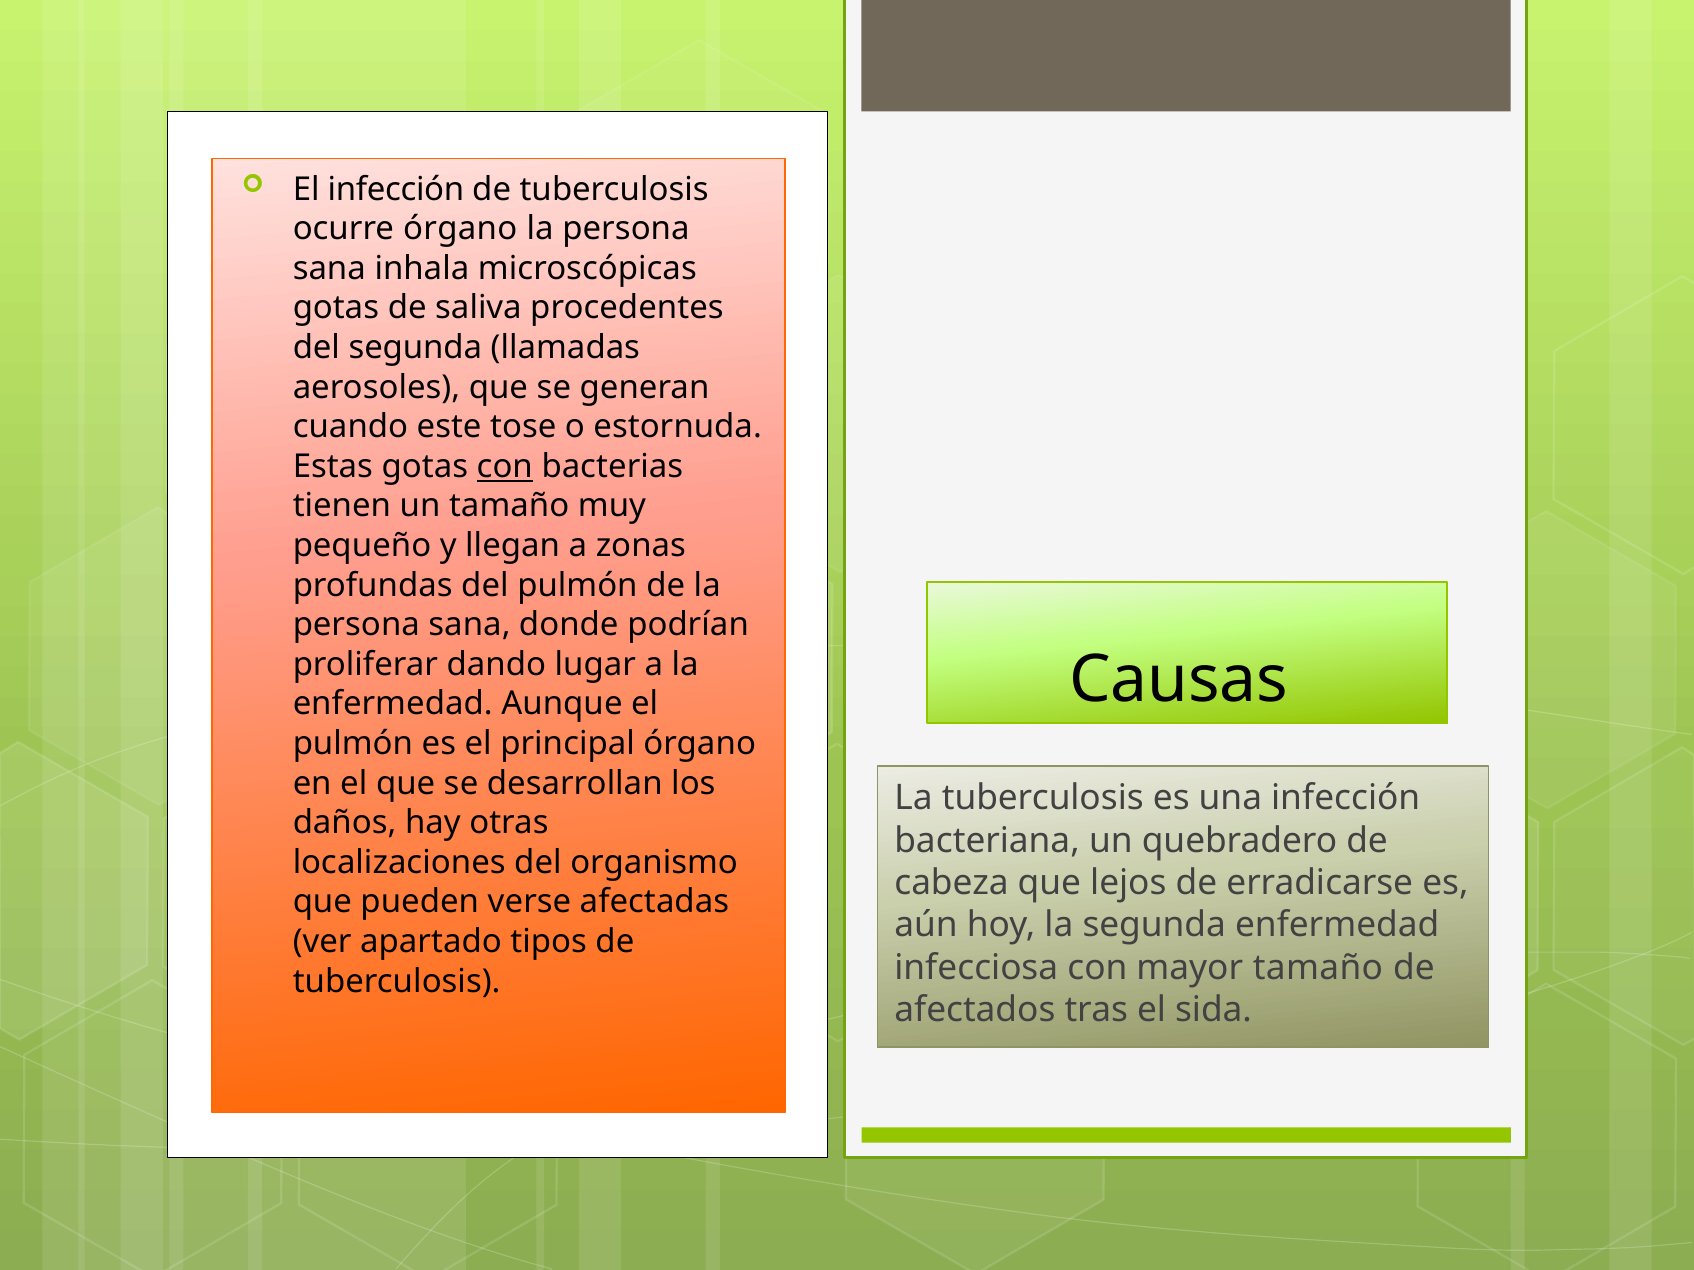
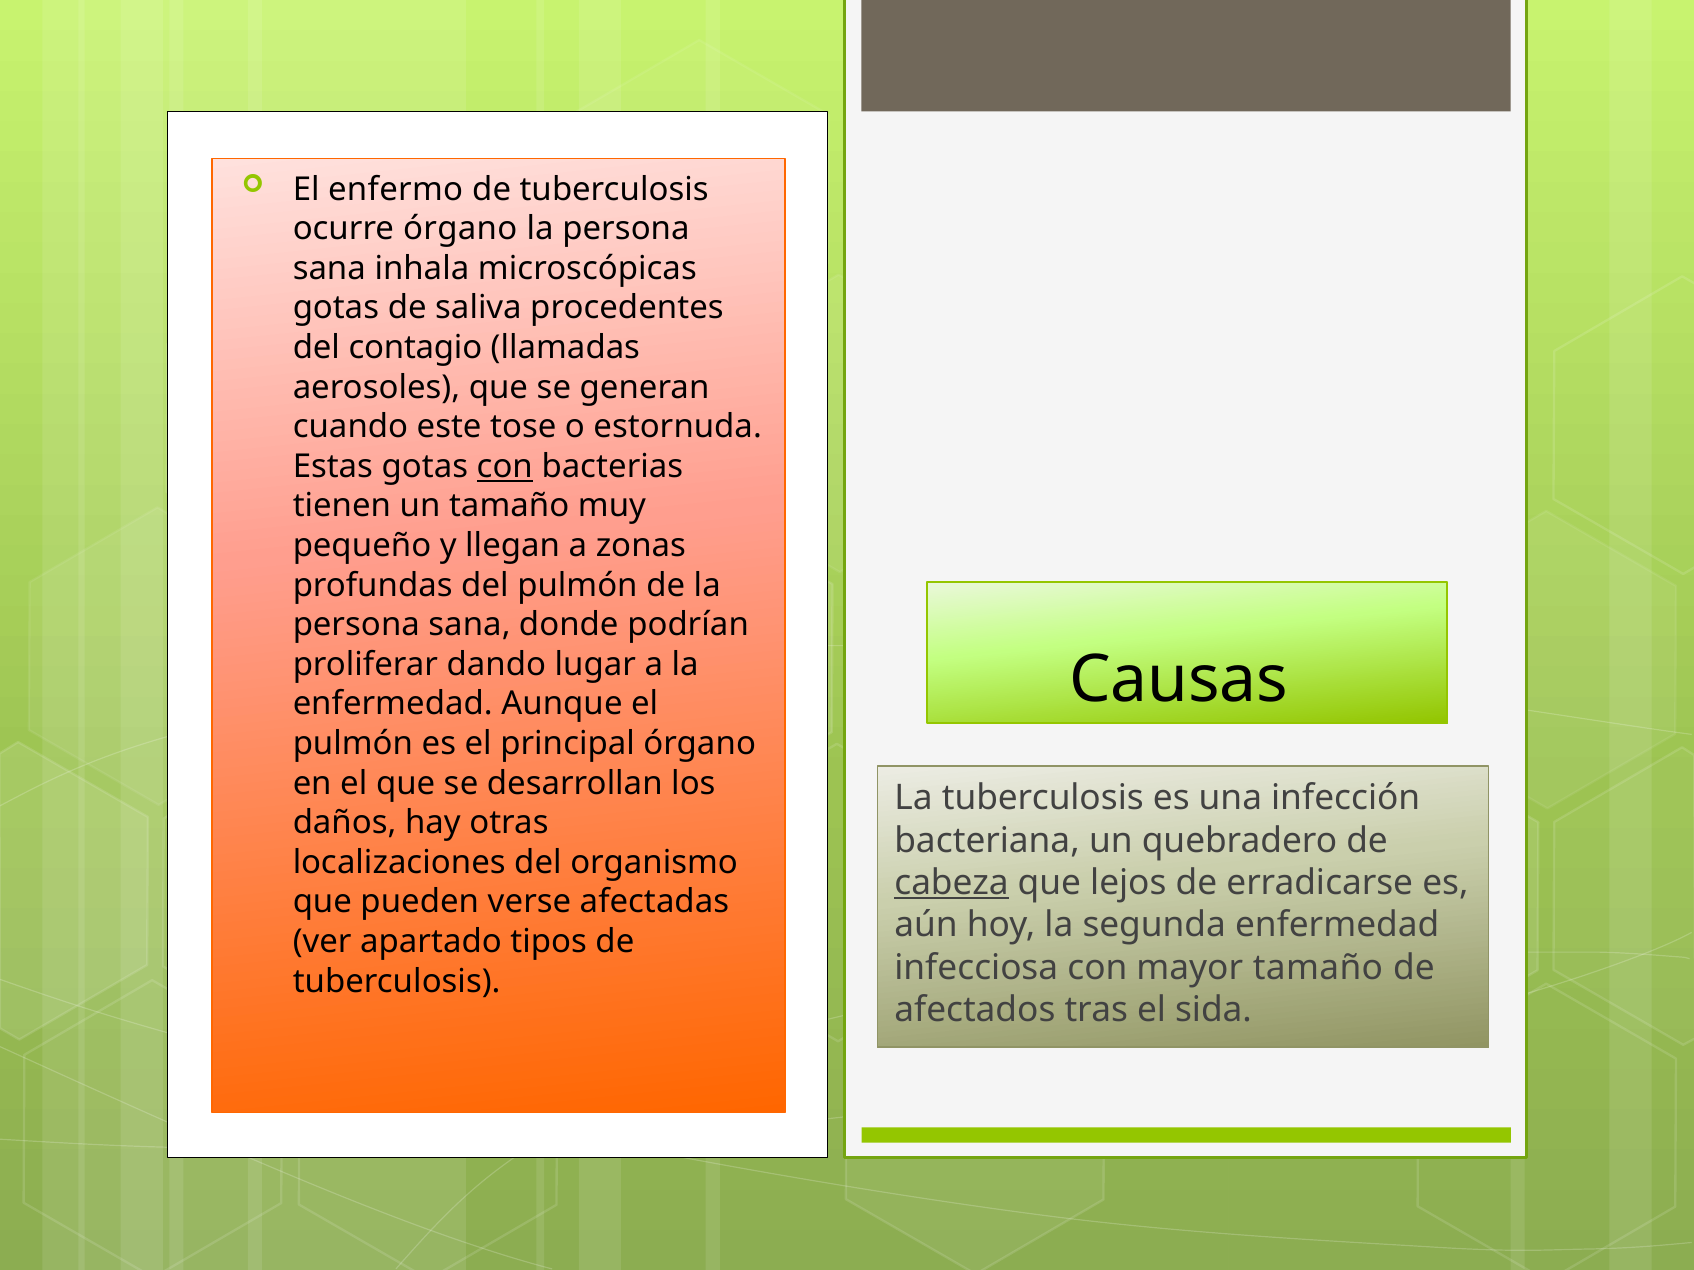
El infección: infección -> enfermo
del segunda: segunda -> contagio
cabeza underline: none -> present
